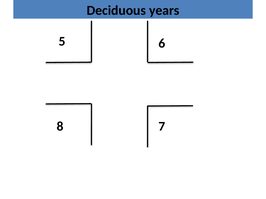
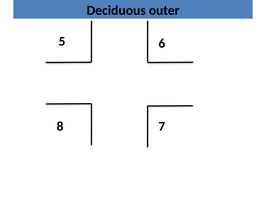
years: years -> outer
